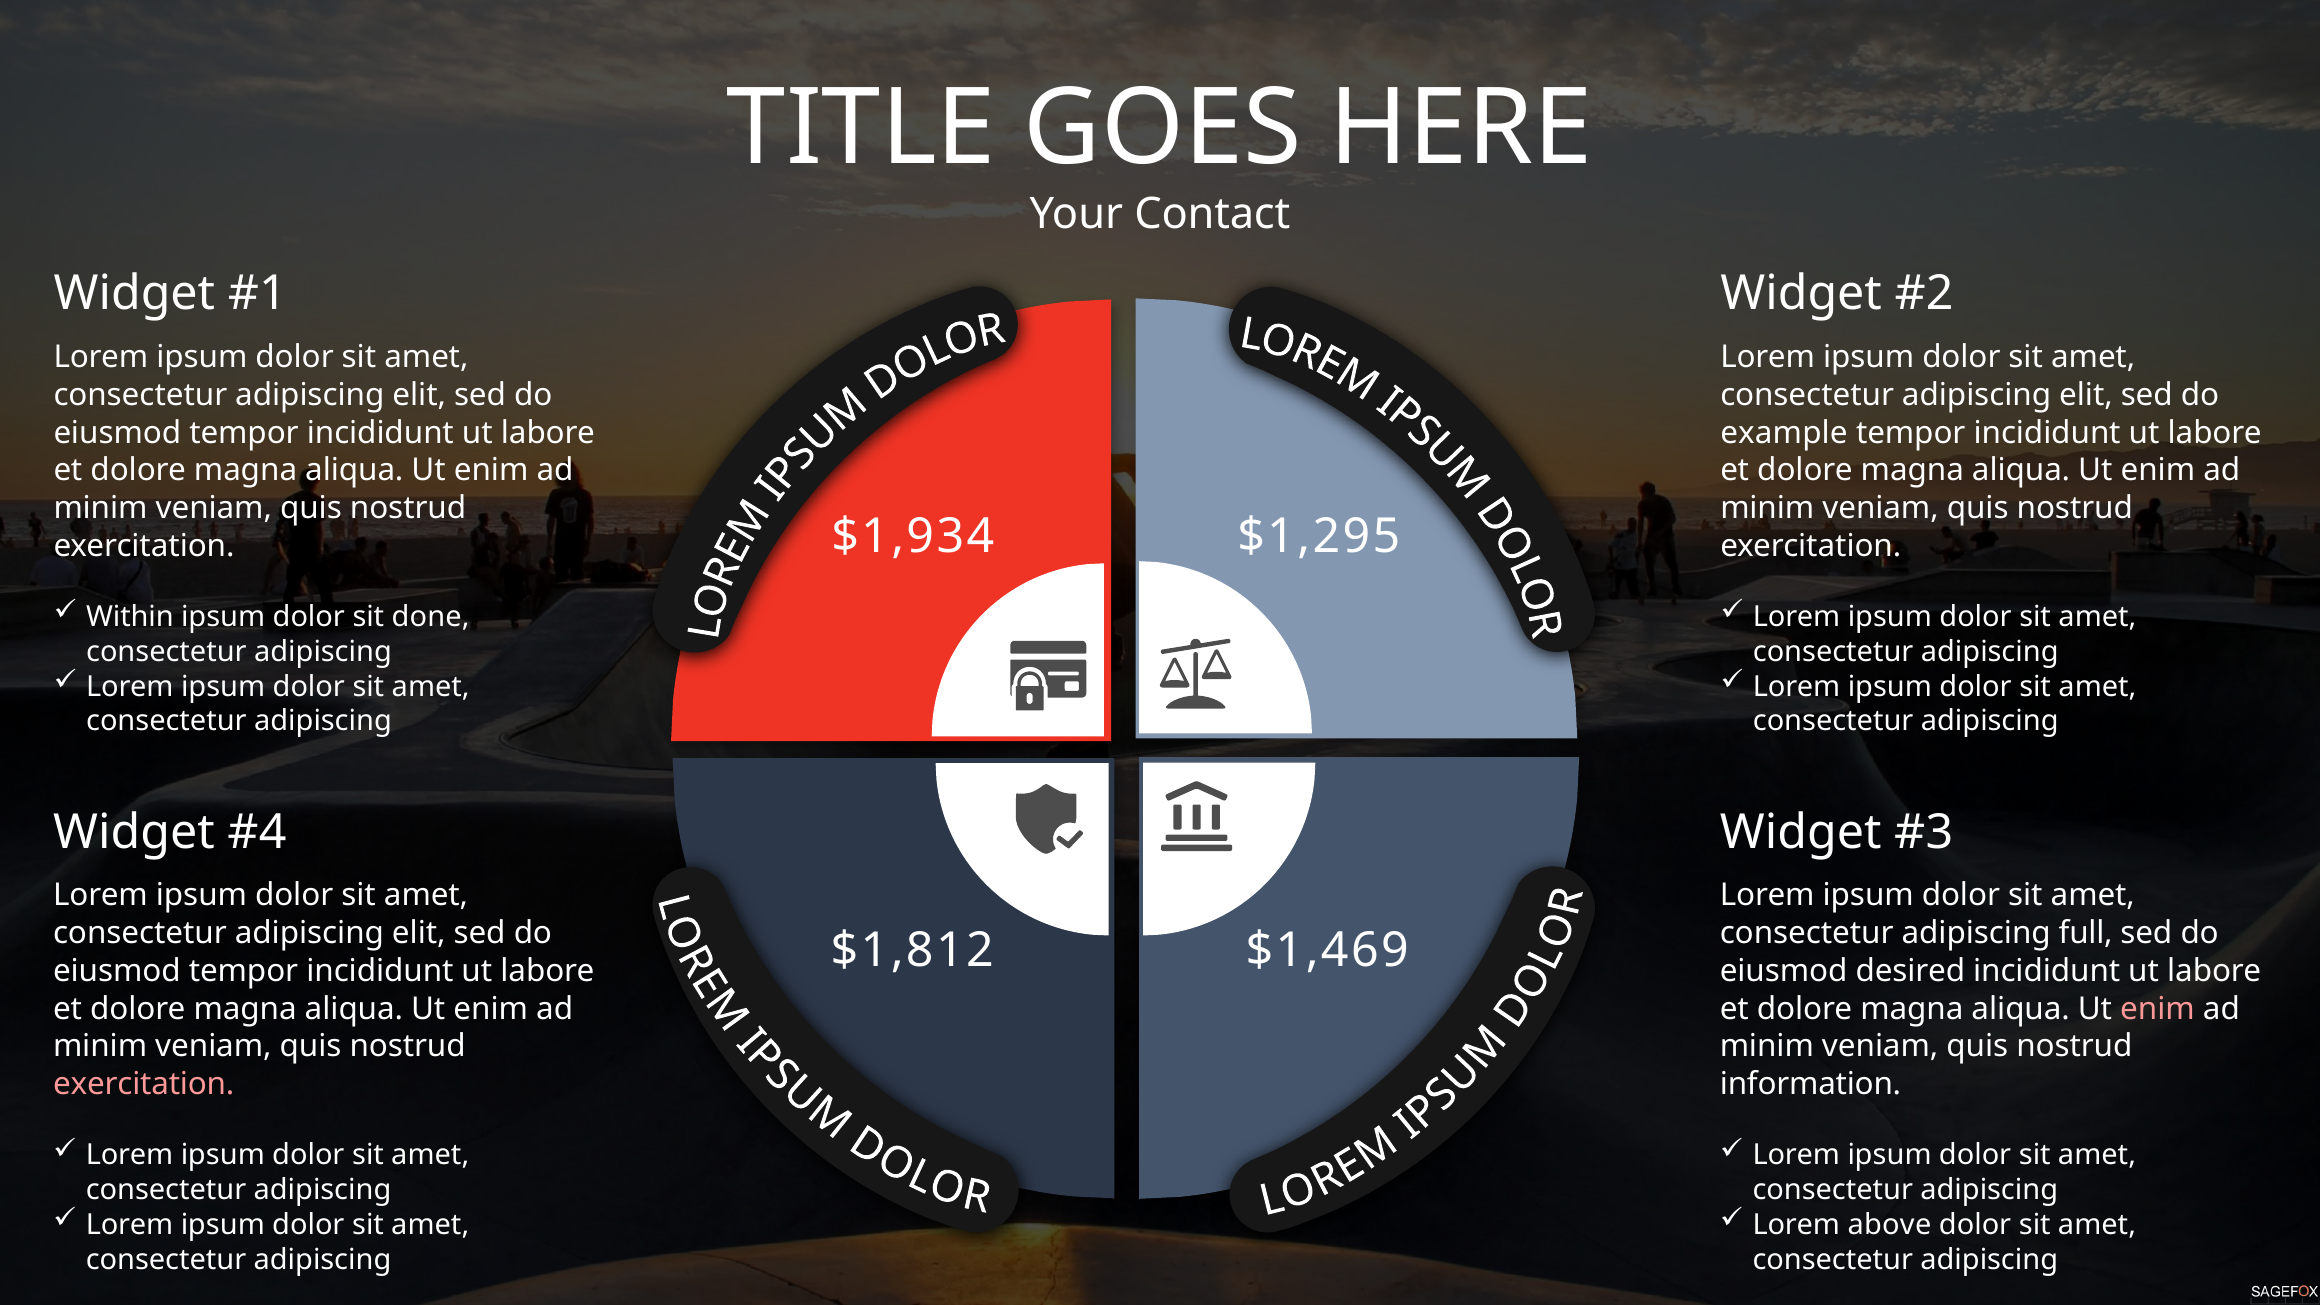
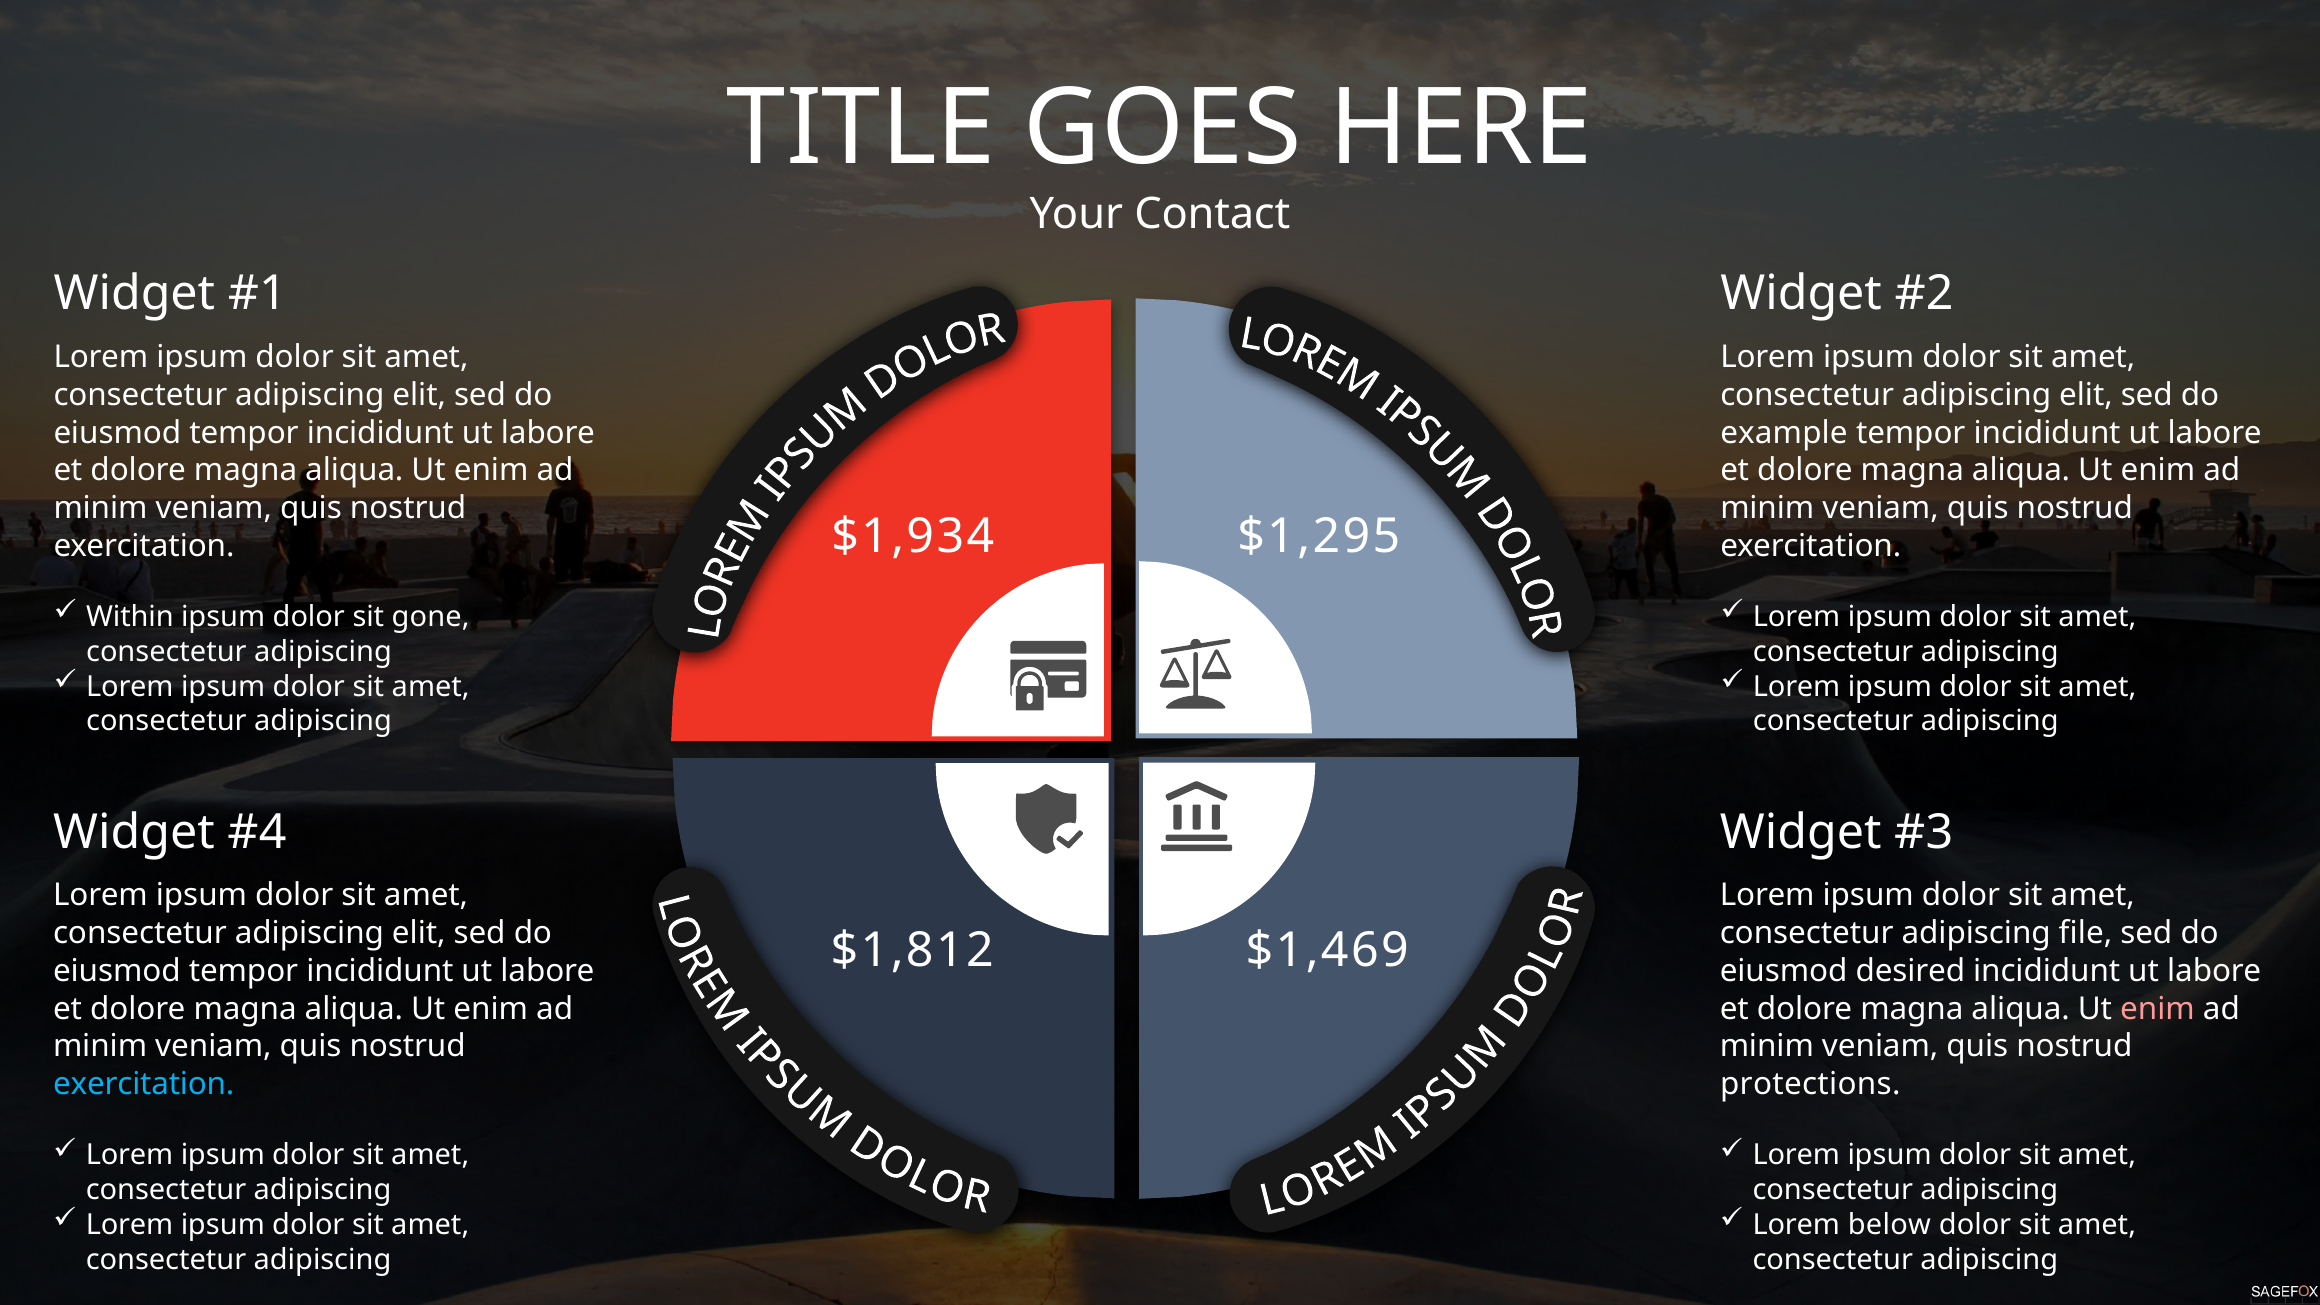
done: done -> gone
full: full -> file
exercitation at (144, 1084) colour: pink -> light blue
information: information -> protections
above: above -> below
